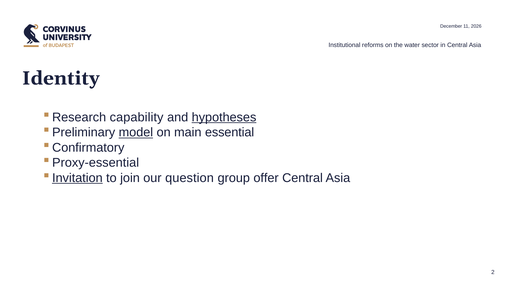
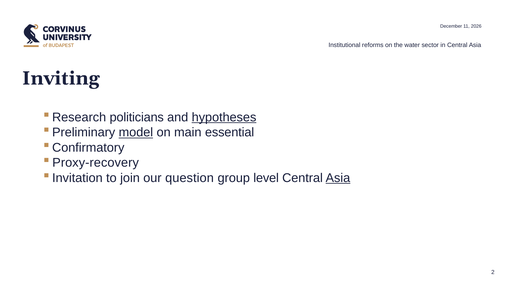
Identity: Identity -> Inviting
capability: capability -> politicians
Proxy-essential: Proxy-essential -> Proxy-recovery
Invitation underline: present -> none
offer: offer -> level
Asia at (338, 178) underline: none -> present
